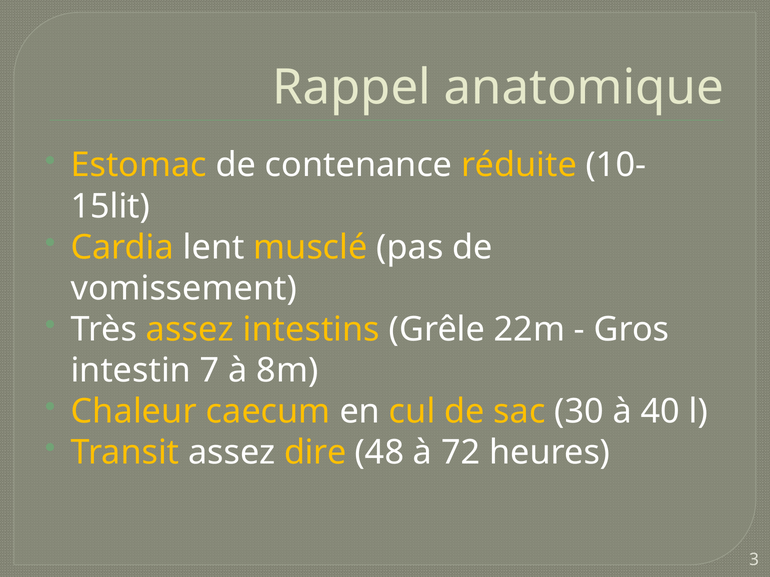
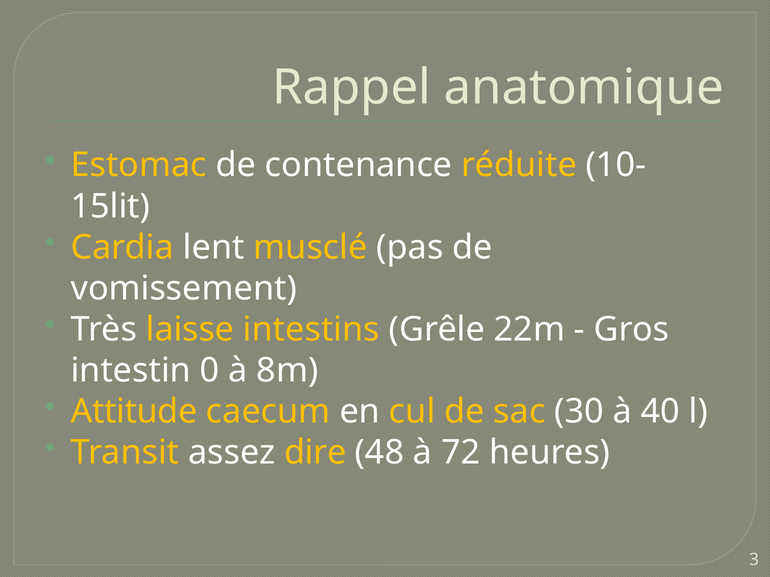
Très assez: assez -> laisse
7: 7 -> 0
Chaleur: Chaleur -> Attitude
